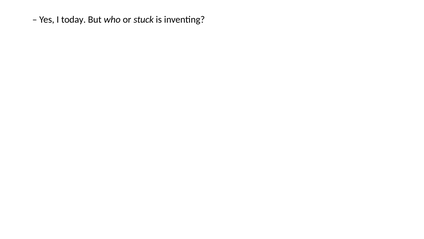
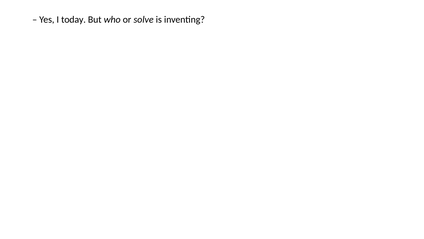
stuck: stuck -> solve
